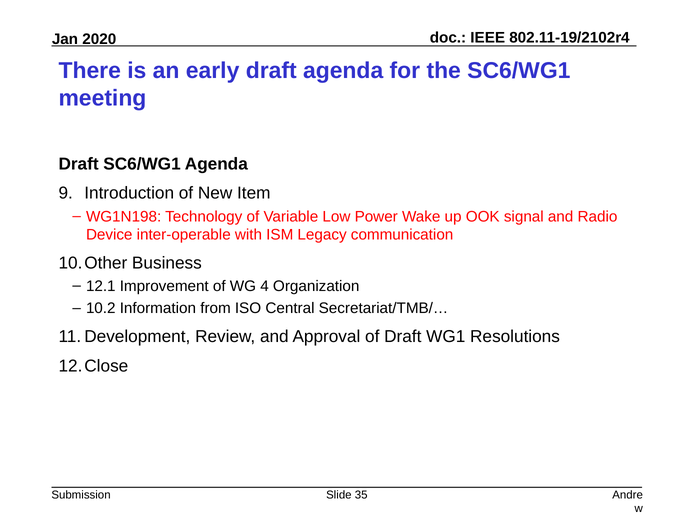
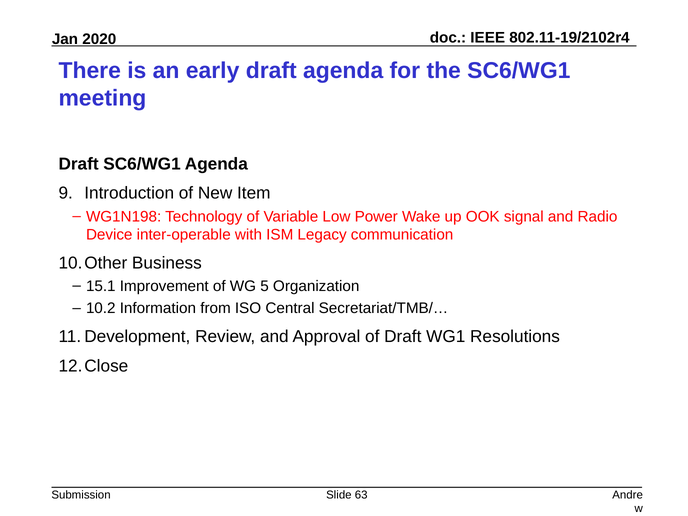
12.1: 12.1 -> 15.1
4: 4 -> 5
35: 35 -> 63
